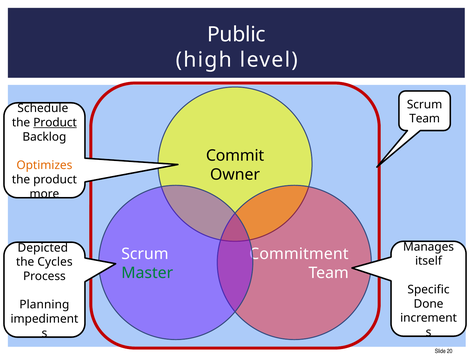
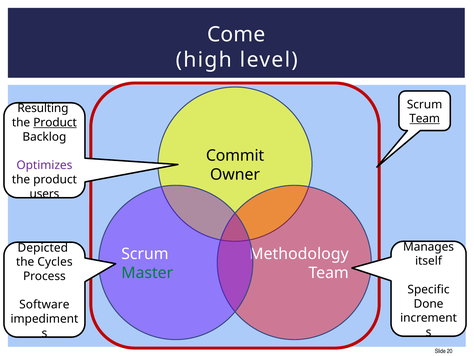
Public: Public -> Come
Schedule: Schedule -> Resulting
Team at (425, 119) underline: none -> present
Optimizes colour: orange -> purple
more: more -> users
Commitment: Commitment -> Methodology
Planning: Planning -> Software
